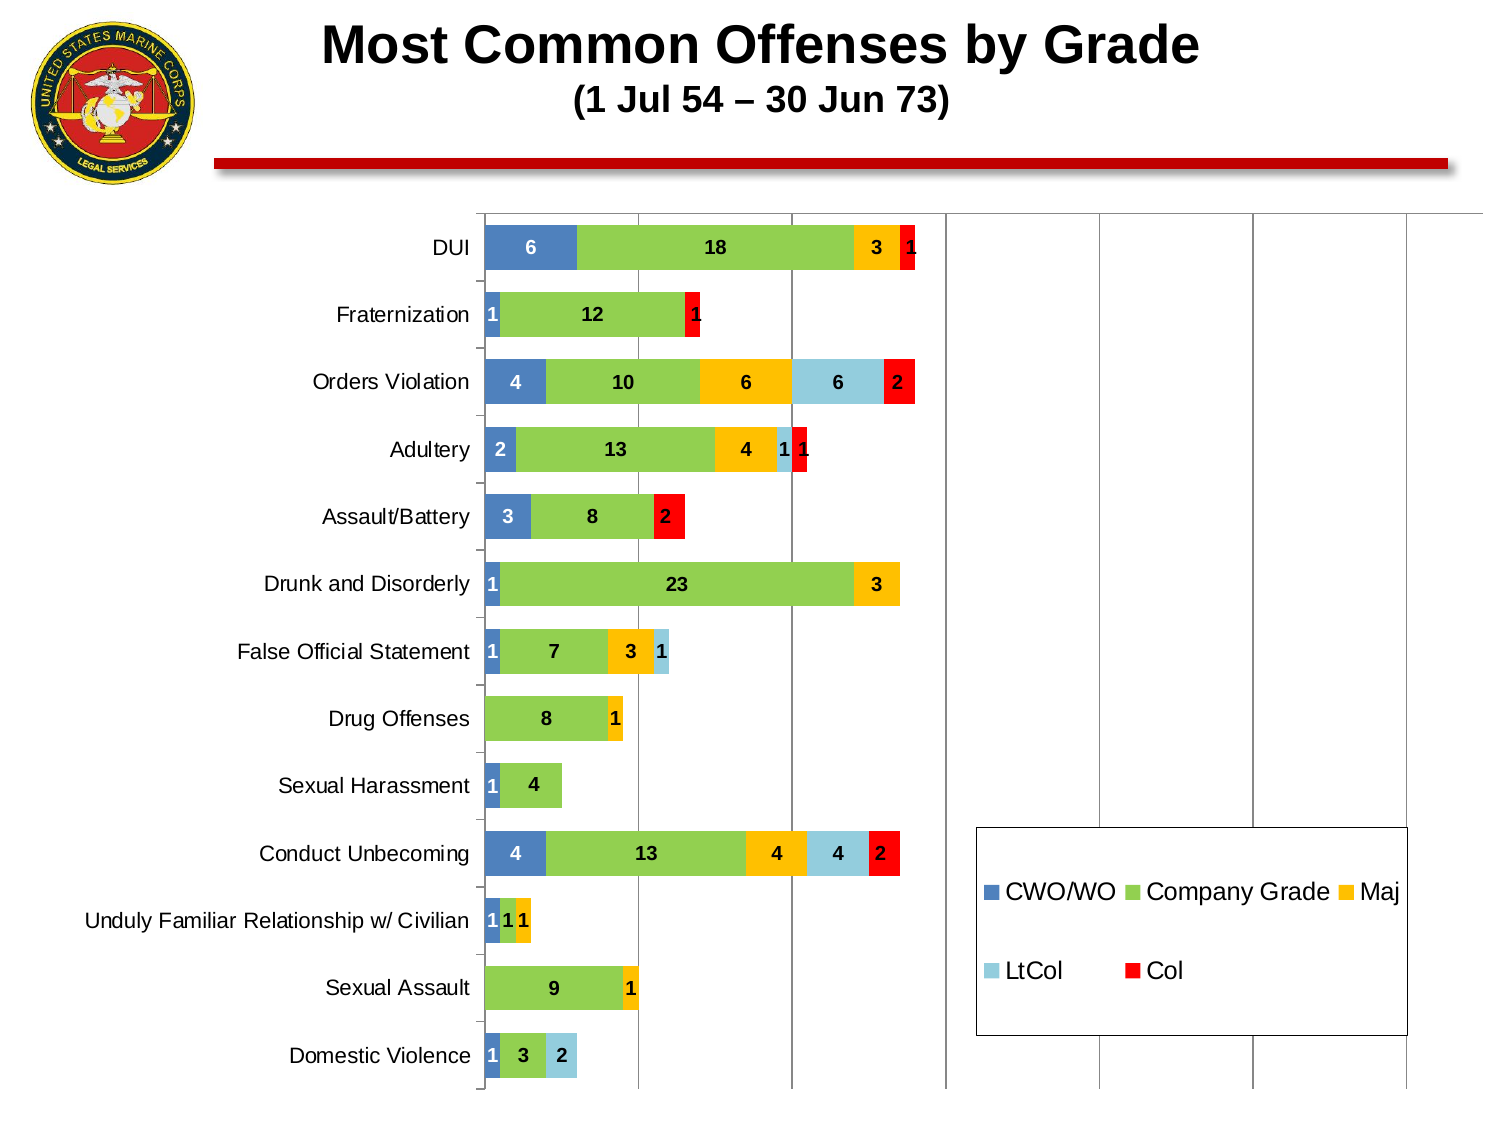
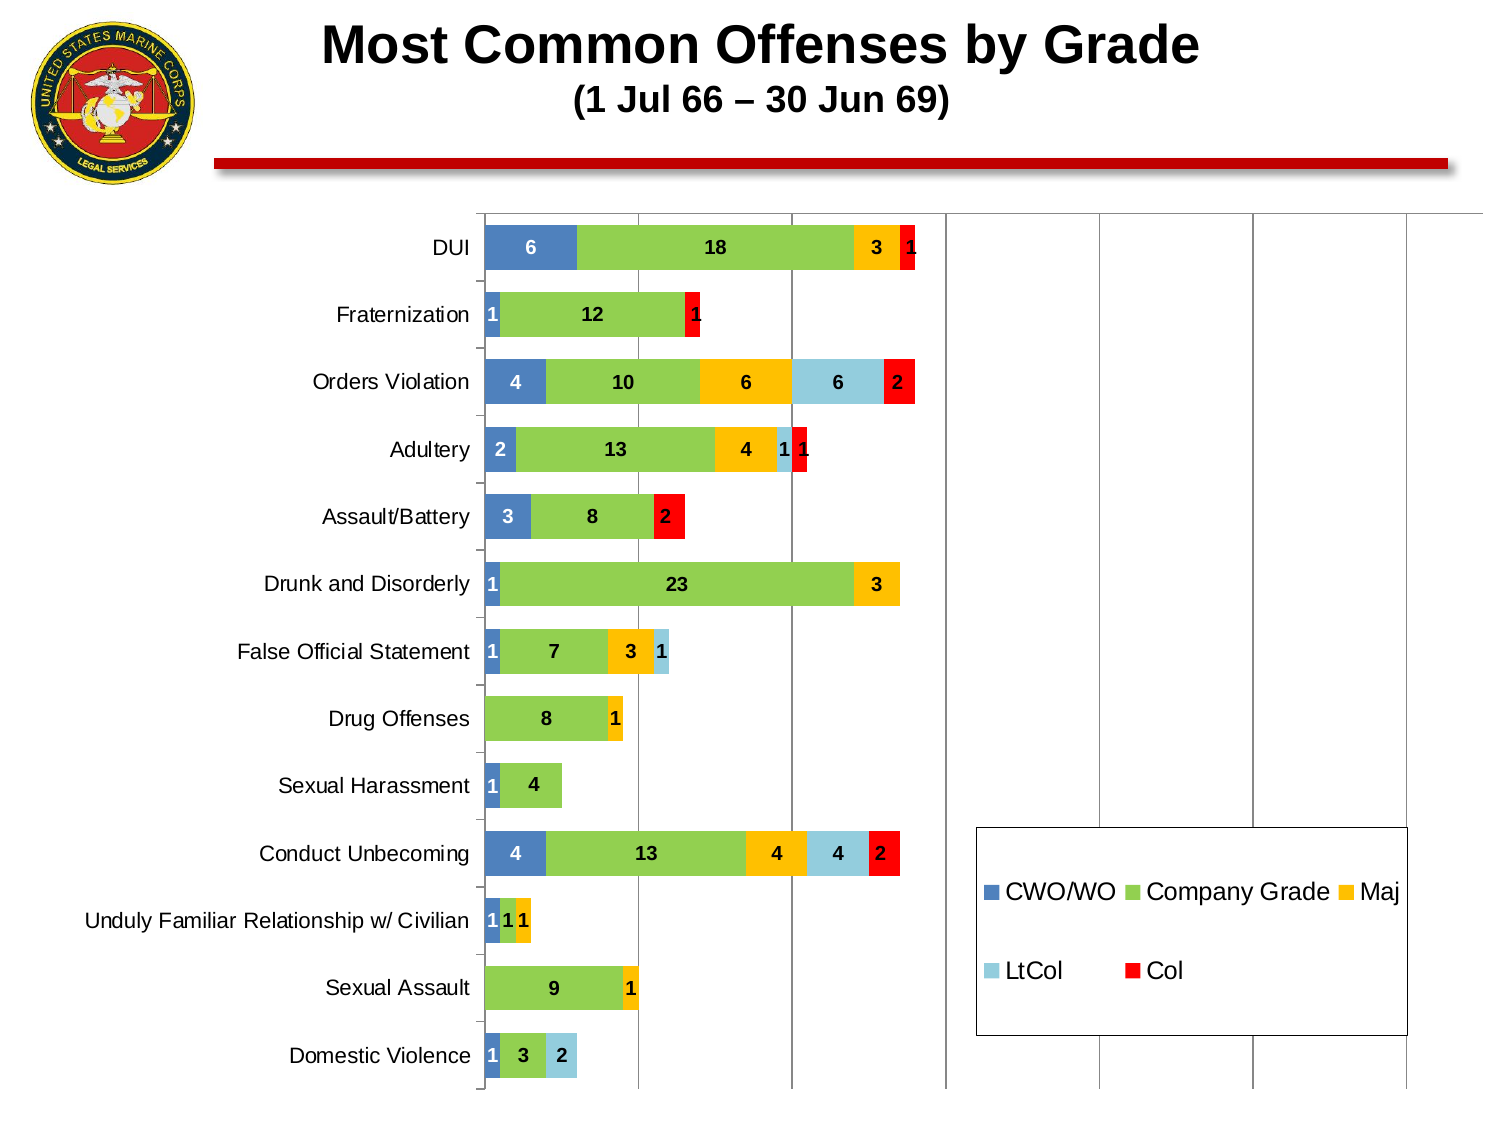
54: 54 -> 66
73: 73 -> 69
